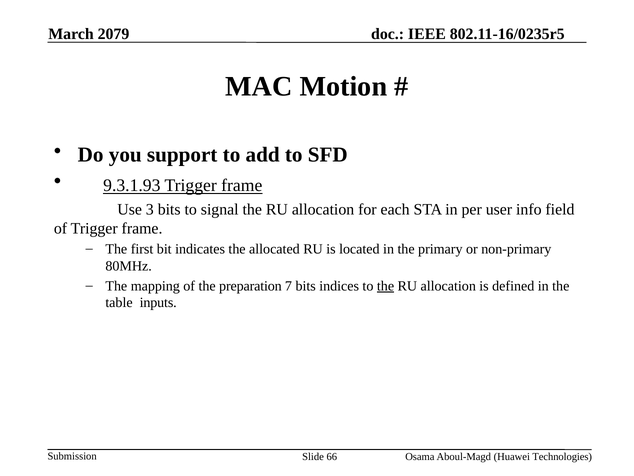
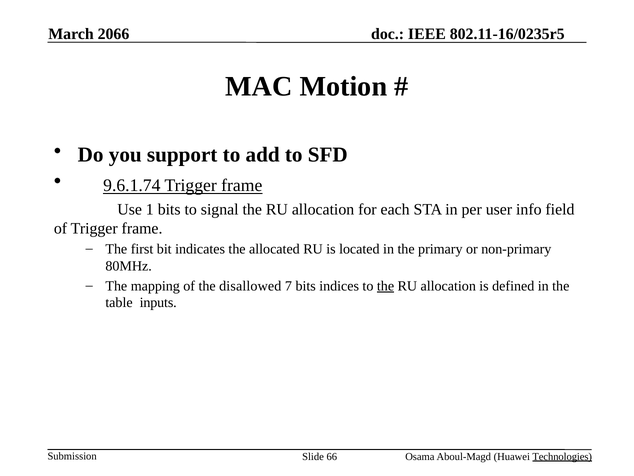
2079: 2079 -> 2066
9.3.1.93: 9.3.1.93 -> 9.6.1.74
3: 3 -> 1
preparation: preparation -> disallowed
Technologies underline: none -> present
